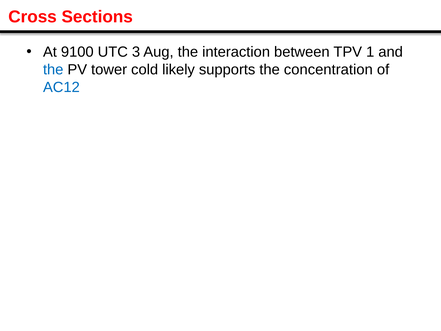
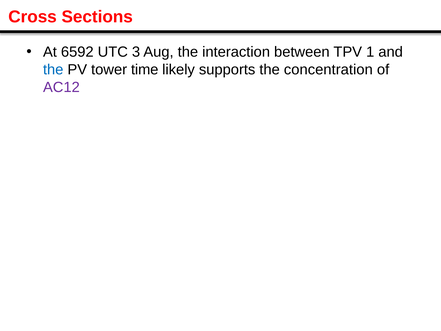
9100: 9100 -> 6592
cold: cold -> time
AC12 colour: blue -> purple
